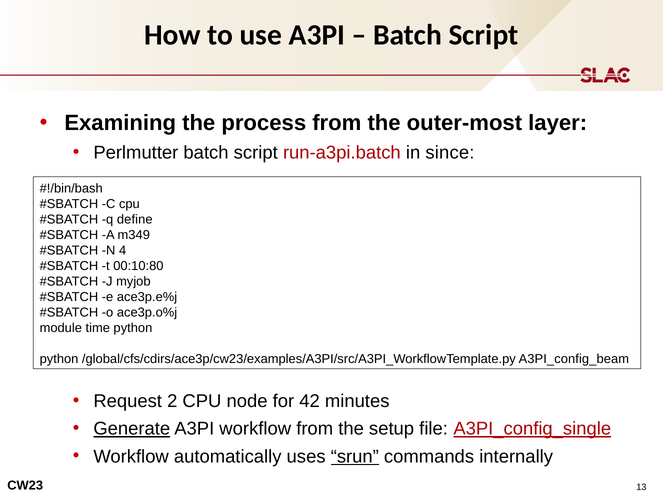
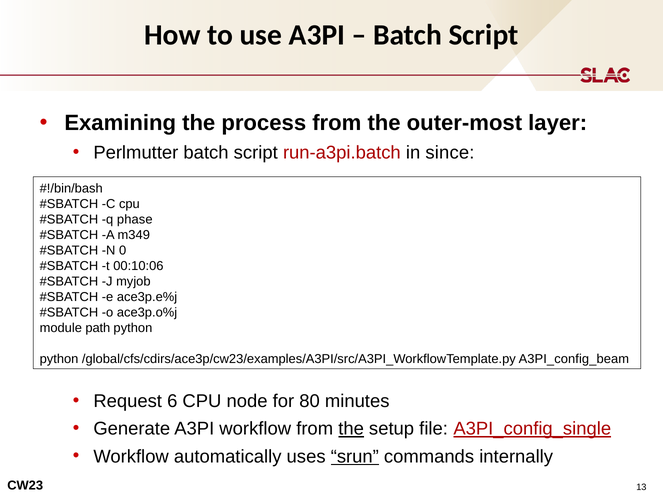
define: define -> phase
4: 4 -> 0
00:10:80: 00:10:80 -> 00:10:06
time: time -> path
2: 2 -> 6
42: 42 -> 80
Generate underline: present -> none
the at (351, 429) underline: none -> present
